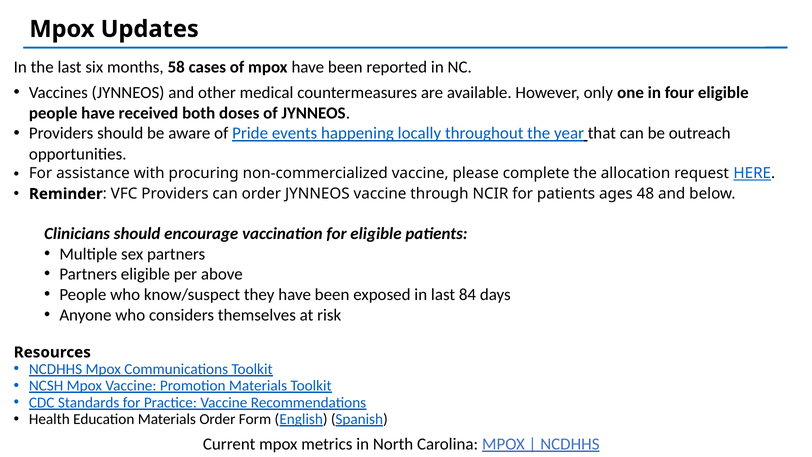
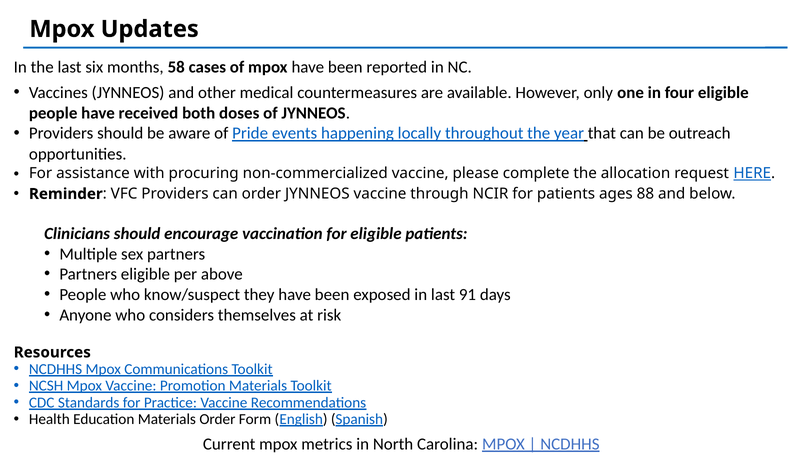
48: 48 -> 88
84: 84 -> 91
